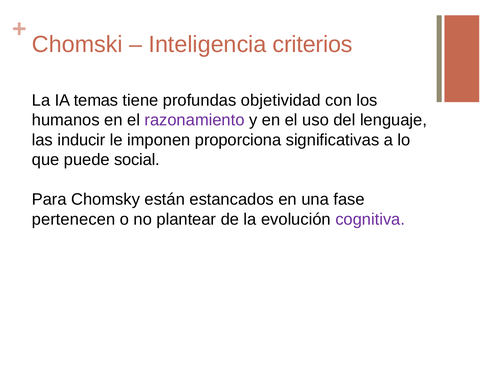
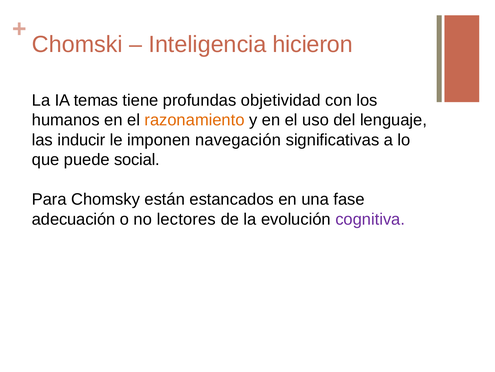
criterios: criterios -> hicieron
razonamiento colour: purple -> orange
proporciona: proporciona -> navegación
pertenecen: pertenecen -> adecuación
plantear: plantear -> lectores
